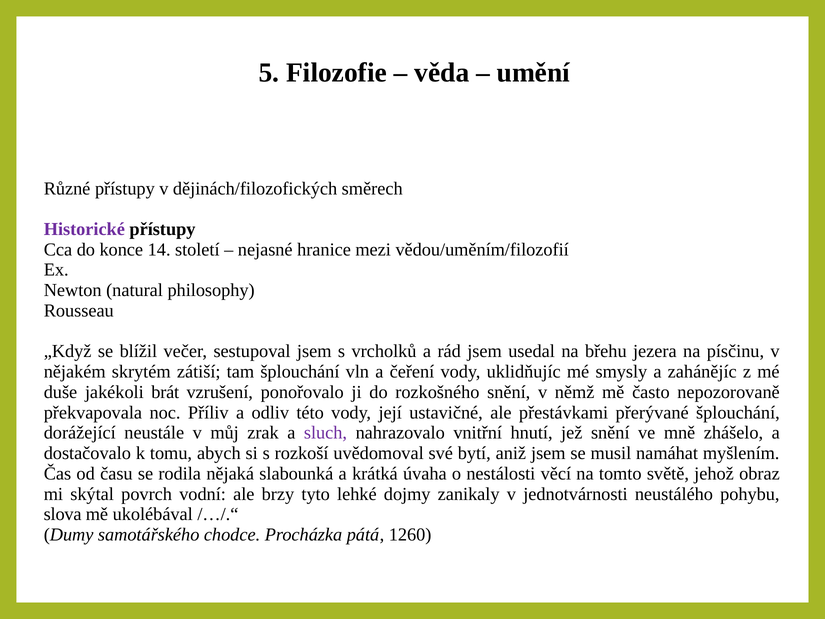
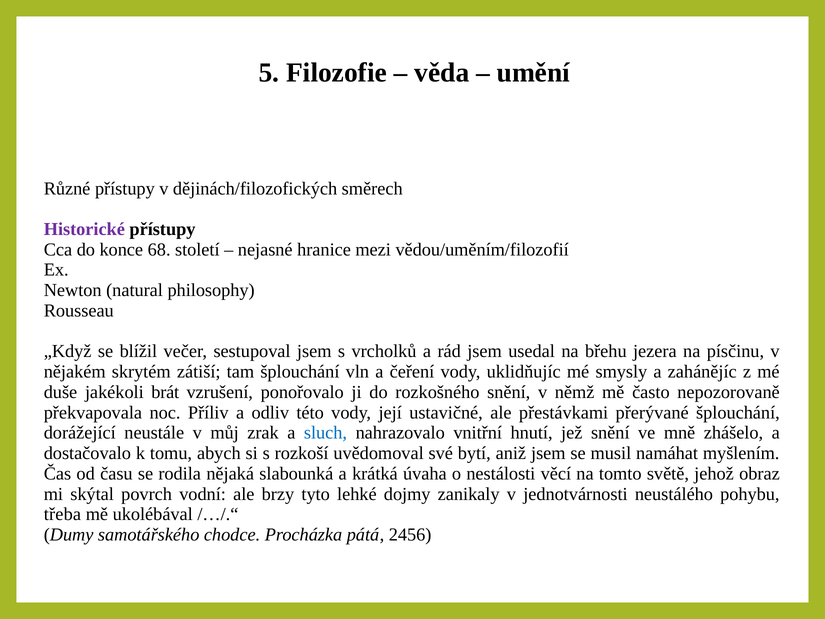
14: 14 -> 68
sluch colour: purple -> blue
slova: slova -> třeba
1260: 1260 -> 2456
